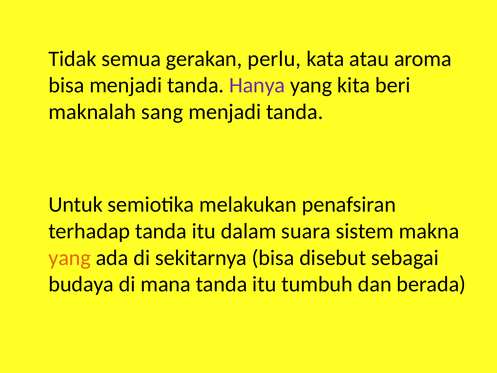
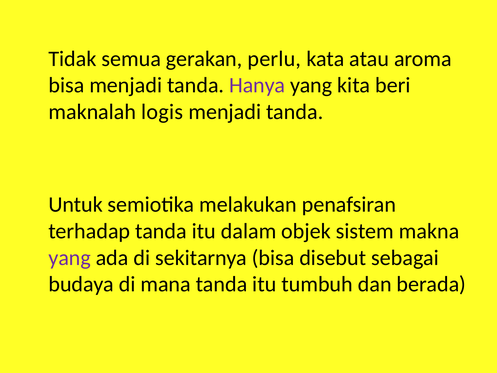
sang: sang -> logis
suara: suara -> objek
yang at (70, 258) colour: orange -> purple
